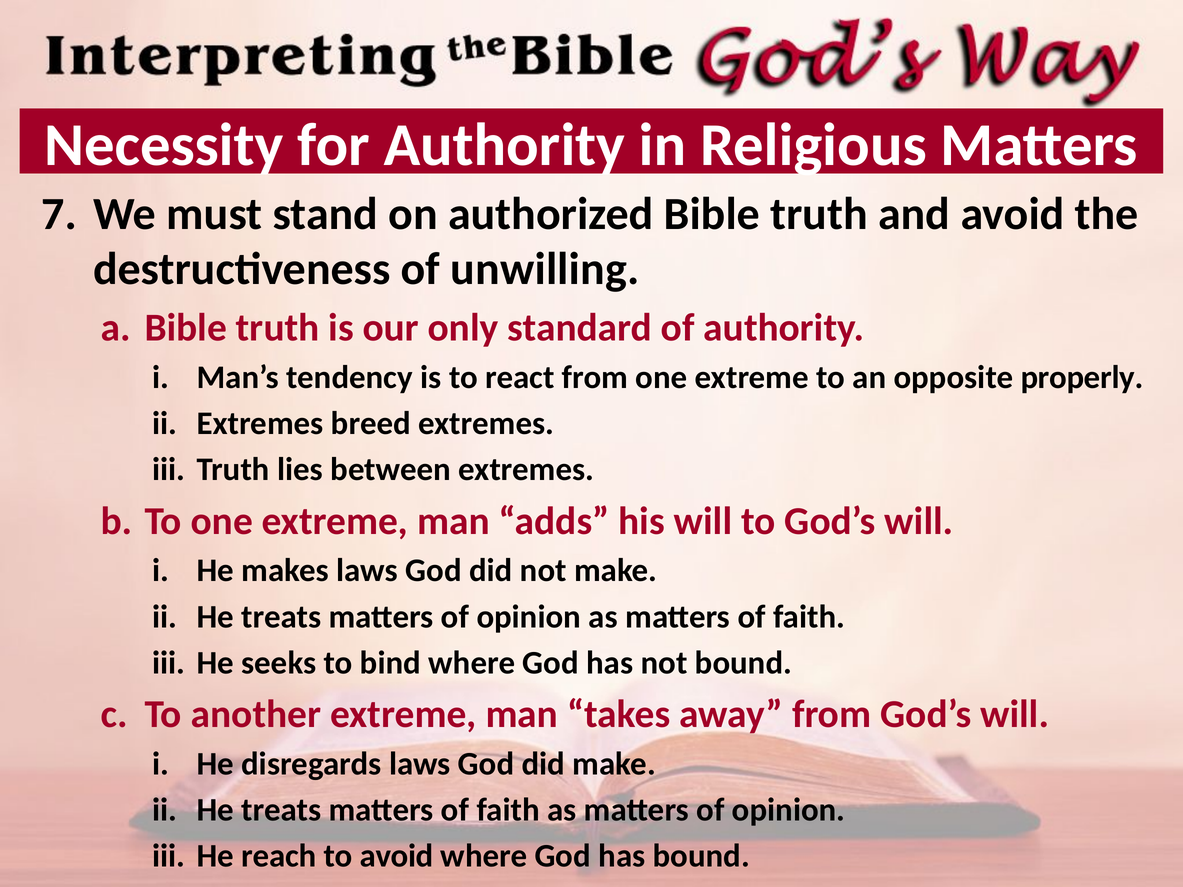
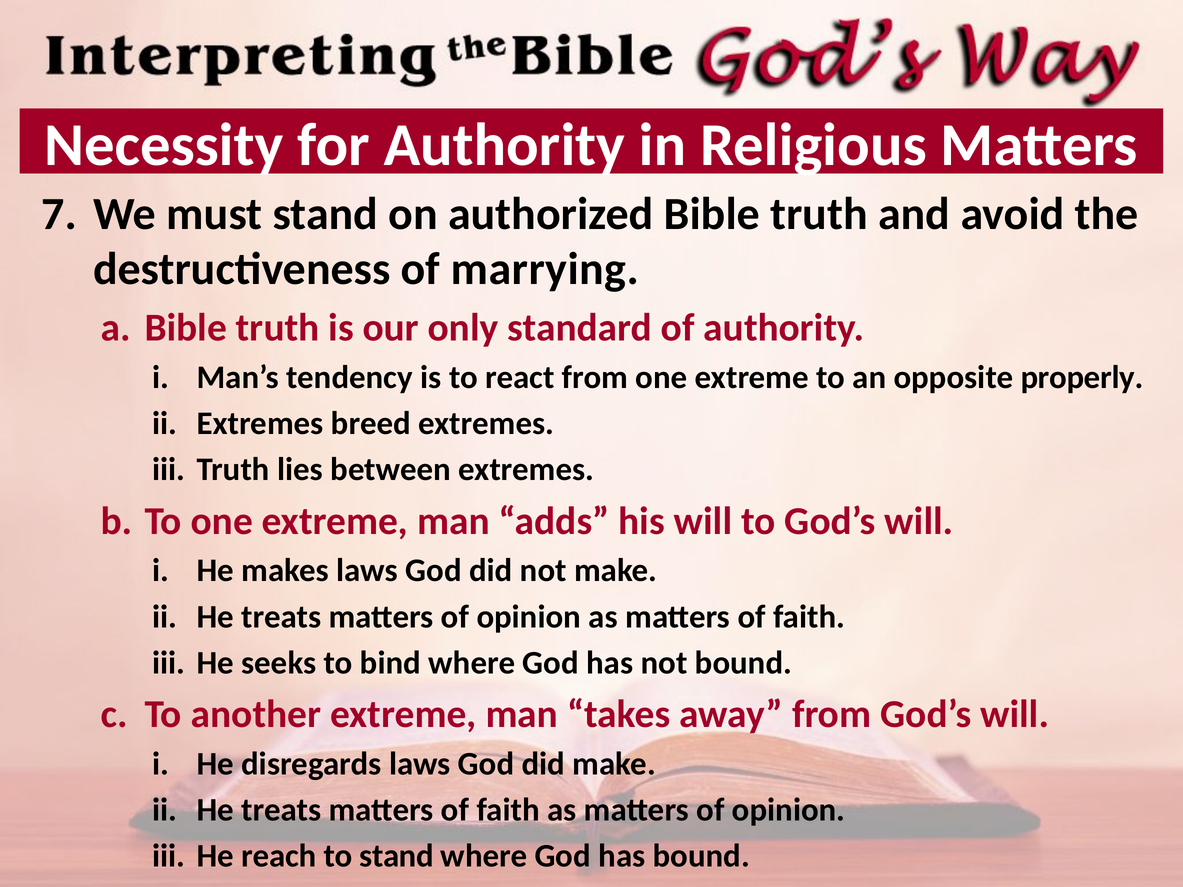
unwilling: unwilling -> marrying
to avoid: avoid -> stand
